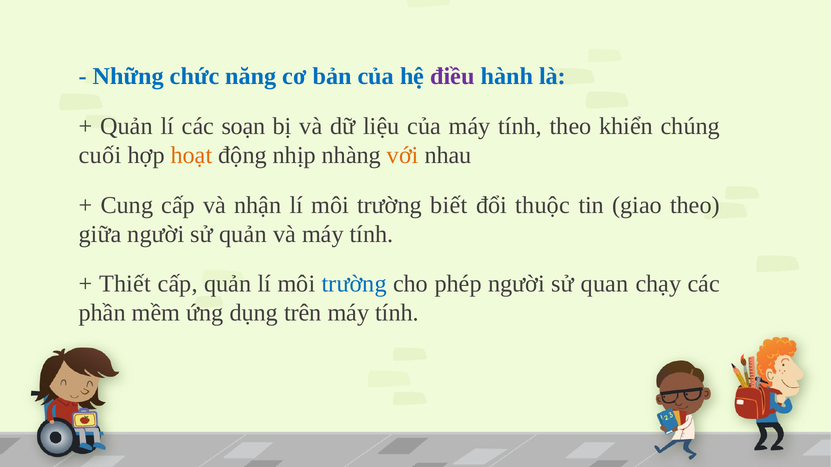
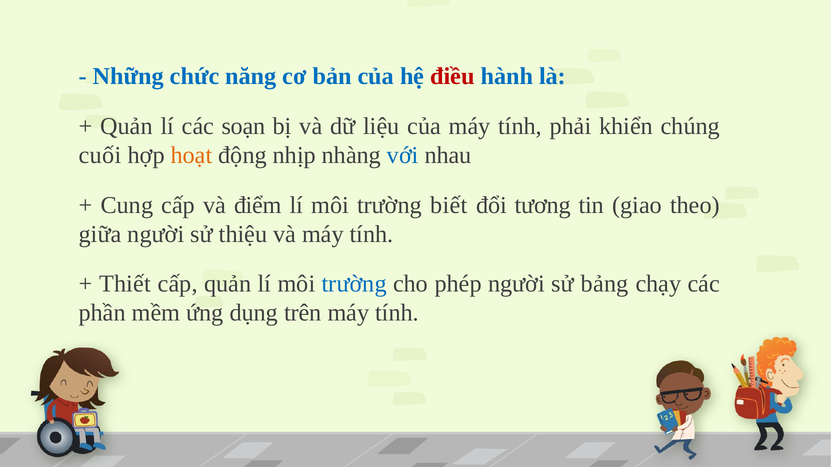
điều colour: purple -> red
tính theo: theo -> phải
với colour: orange -> blue
nhận: nhận -> điểm
thuộc: thuộc -> tương
sử quản: quản -> thiệu
quan: quan -> bảng
